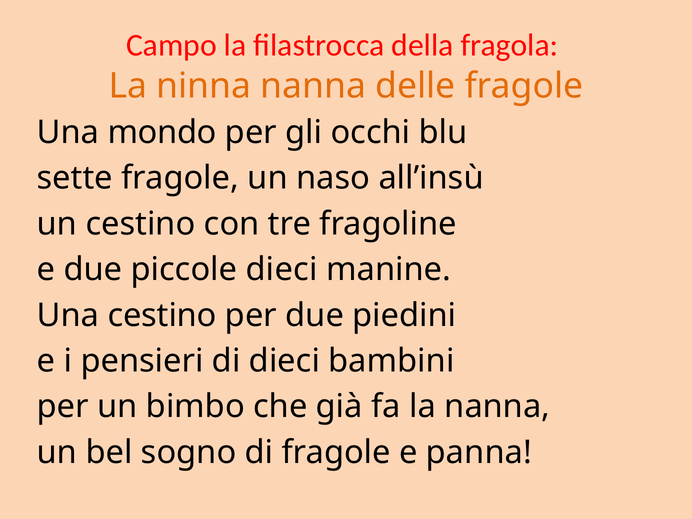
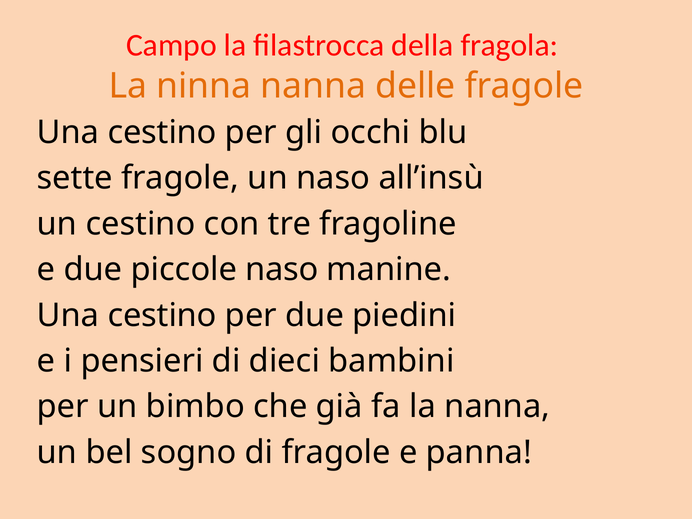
mondo at (162, 132): mondo -> cestino
piccole dieci: dieci -> naso
